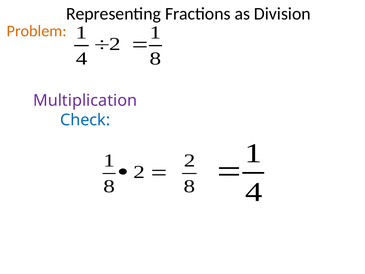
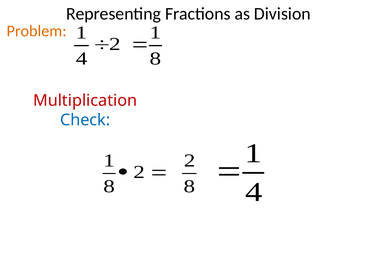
Multiplication colour: purple -> red
